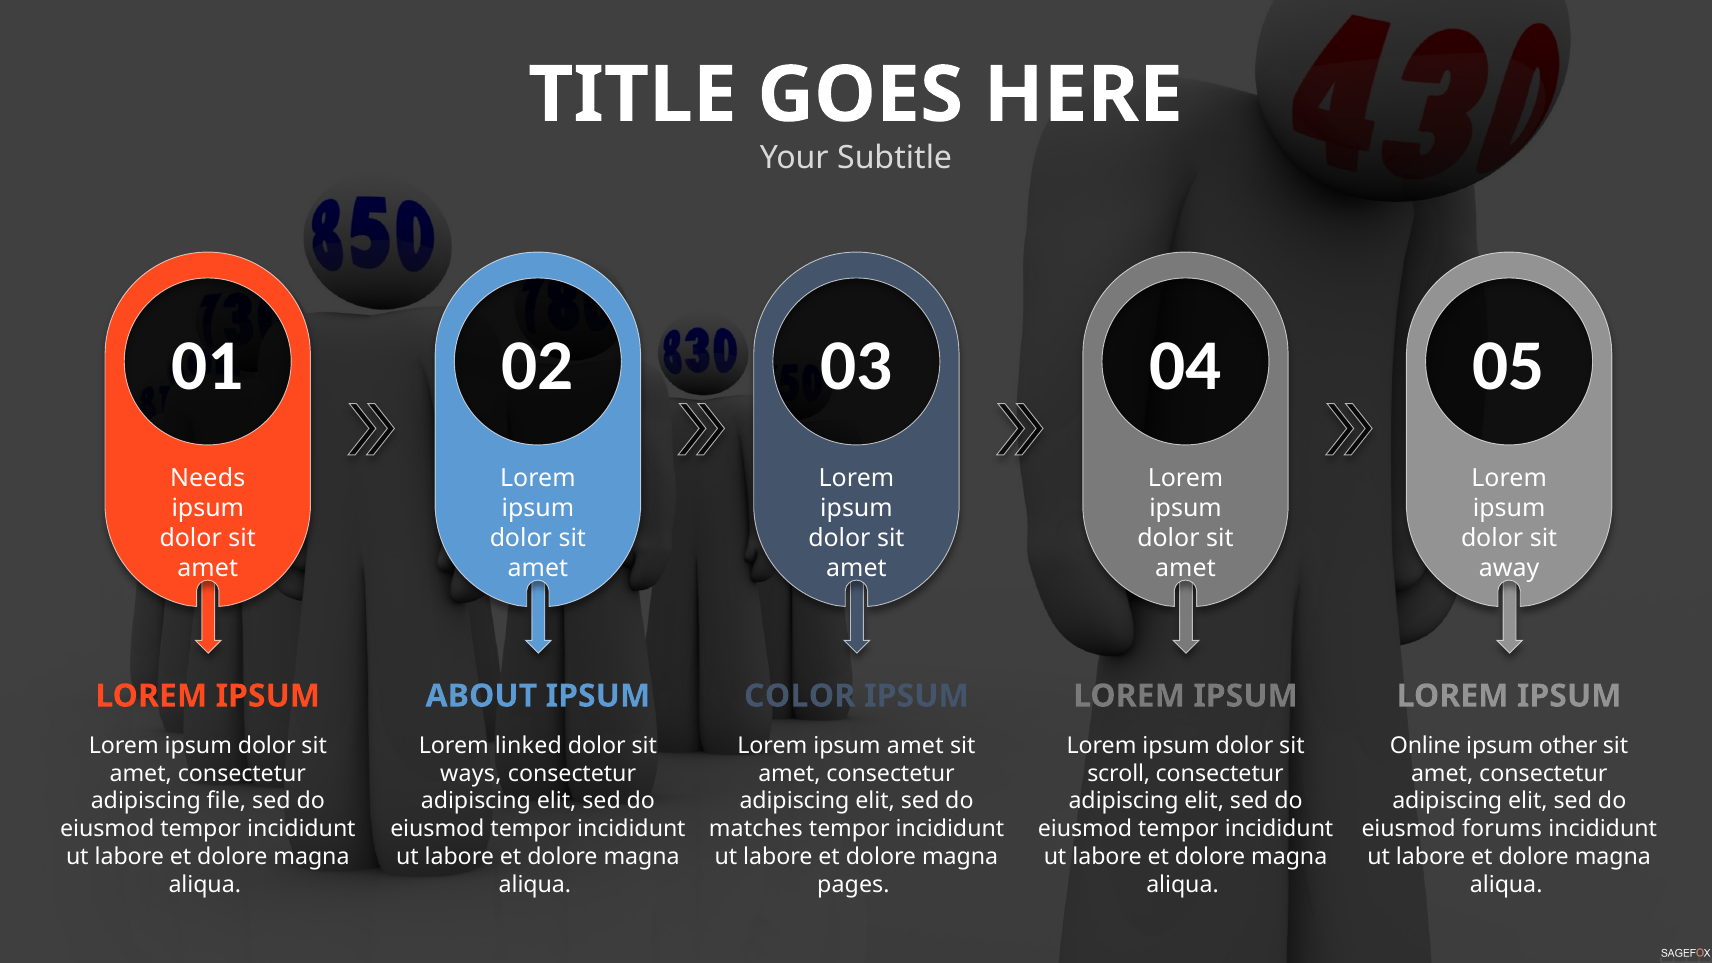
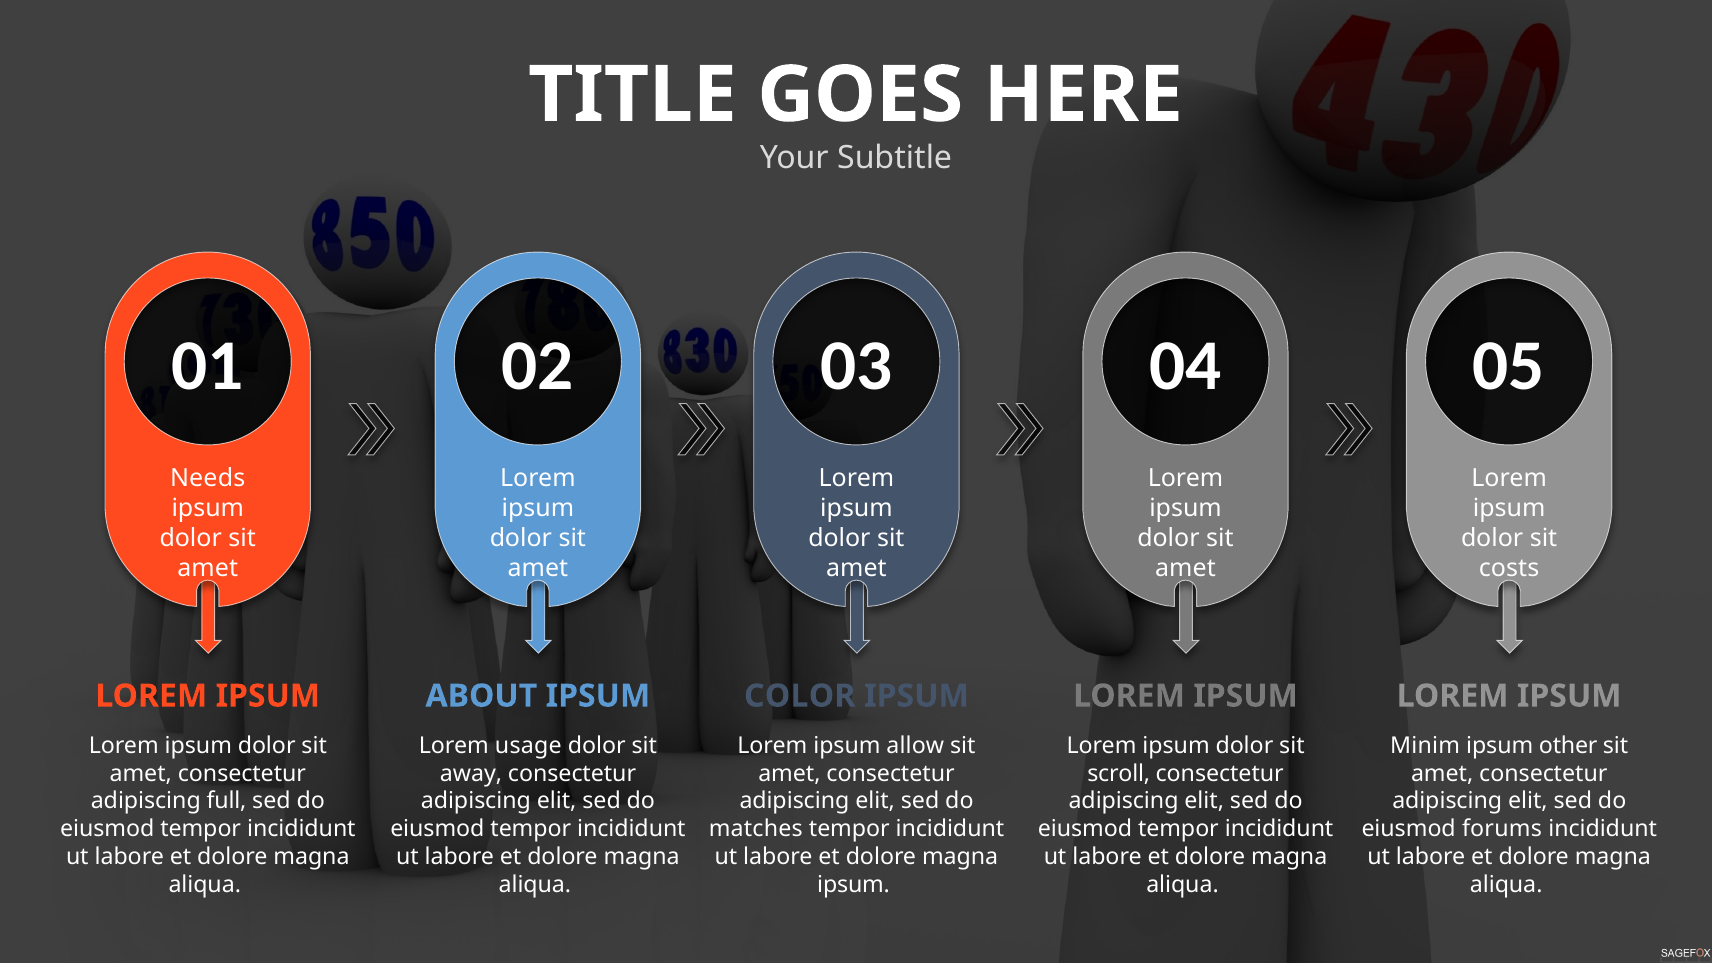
away: away -> costs
linked: linked -> usage
ipsum amet: amet -> allow
Online: Online -> Minim
ways: ways -> away
file: file -> full
pages at (853, 885): pages -> ipsum
